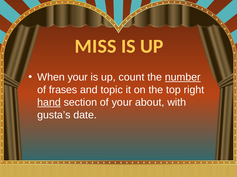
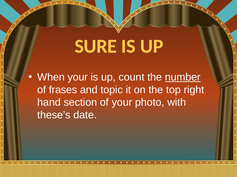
MISS: MISS -> SURE
hand underline: present -> none
about: about -> photo
gusta’s: gusta’s -> these’s
